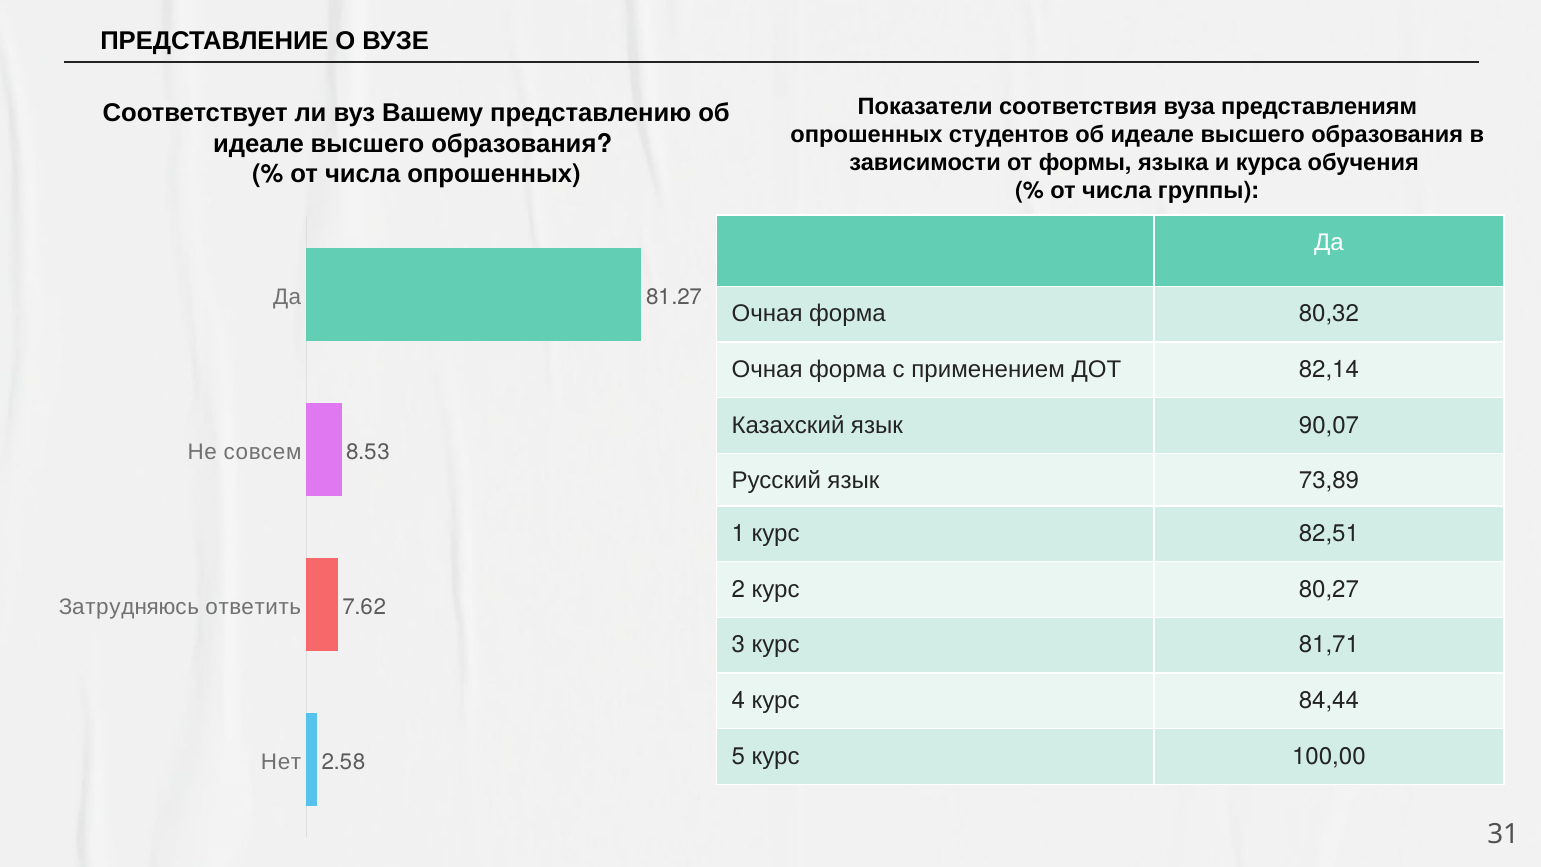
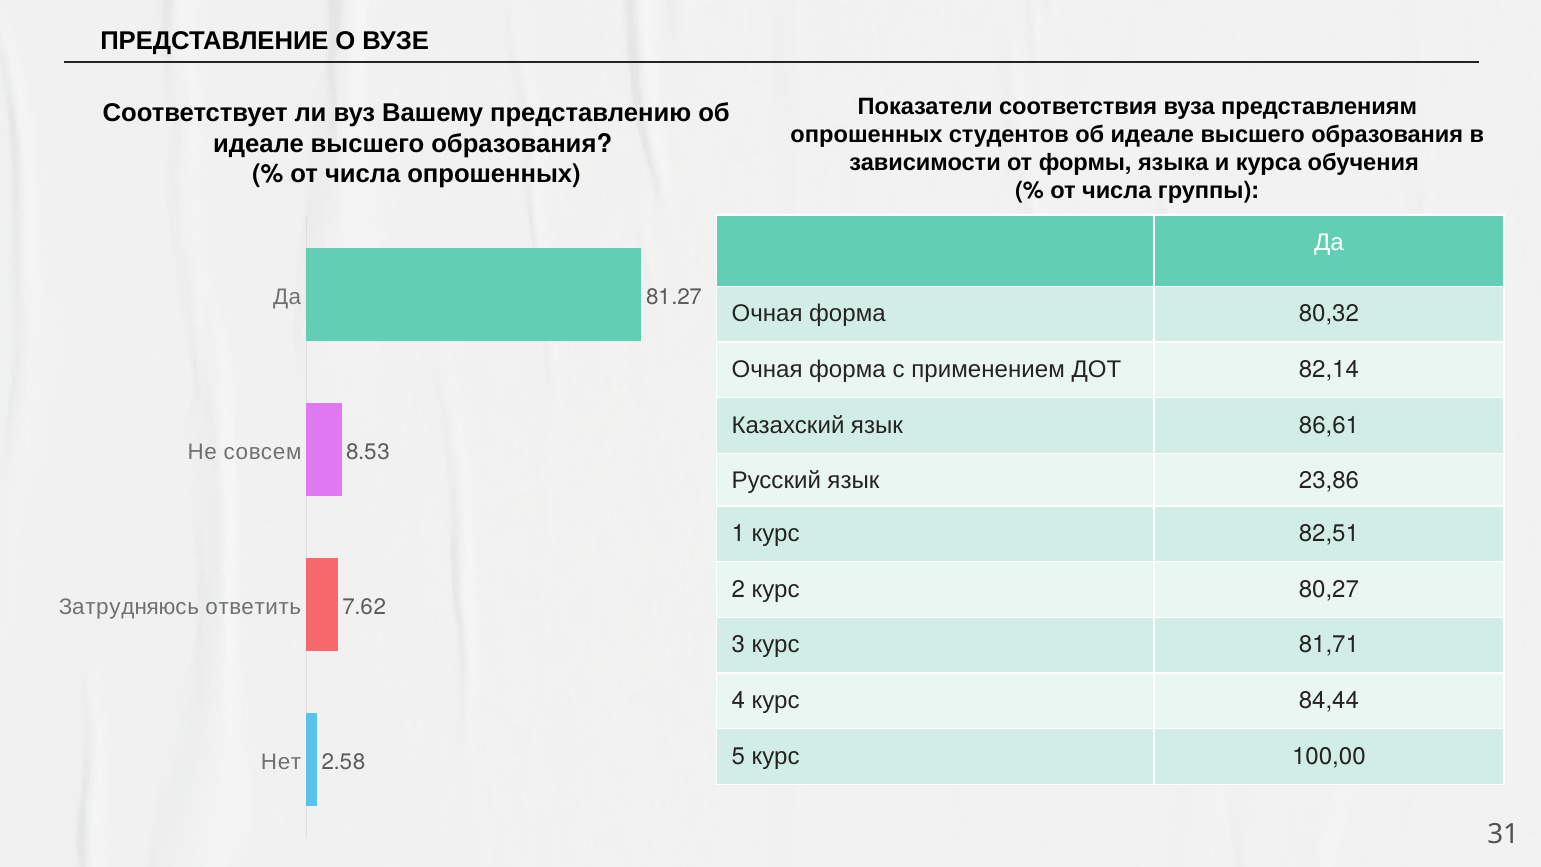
90,07: 90,07 -> 86,61
73,89: 73,89 -> 23,86
